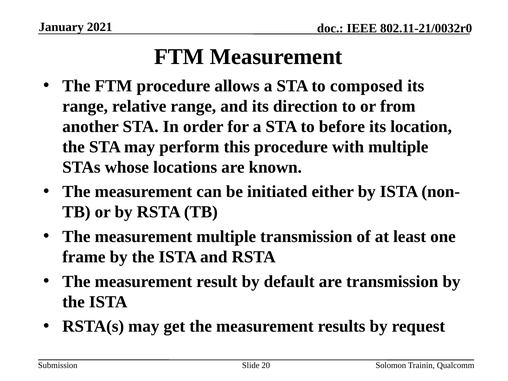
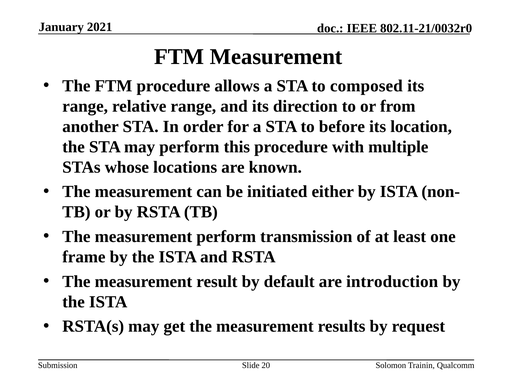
measurement multiple: multiple -> perform
are transmission: transmission -> introduction
